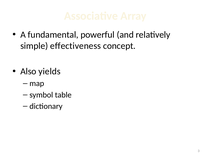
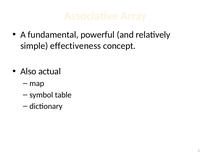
yields: yields -> actual
